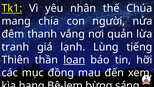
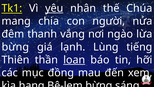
yêu underline: none -> present
quản: quản -> ngào
tranh at (15, 47): tranh -> bừng
